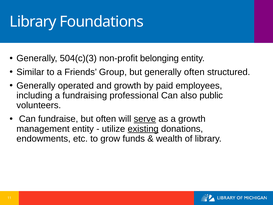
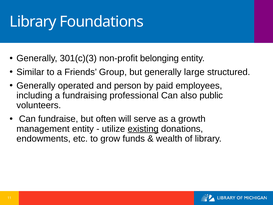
504(c)(3: 504(c)(3 -> 301(c)(3
generally often: often -> large
and growth: growth -> person
serve underline: present -> none
